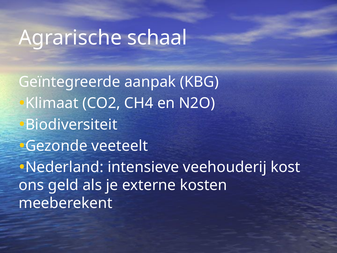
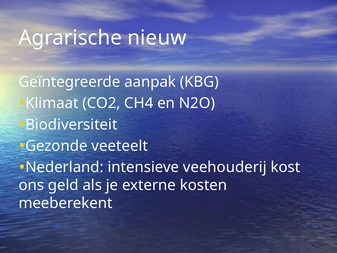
schaal: schaal -> nieuw
